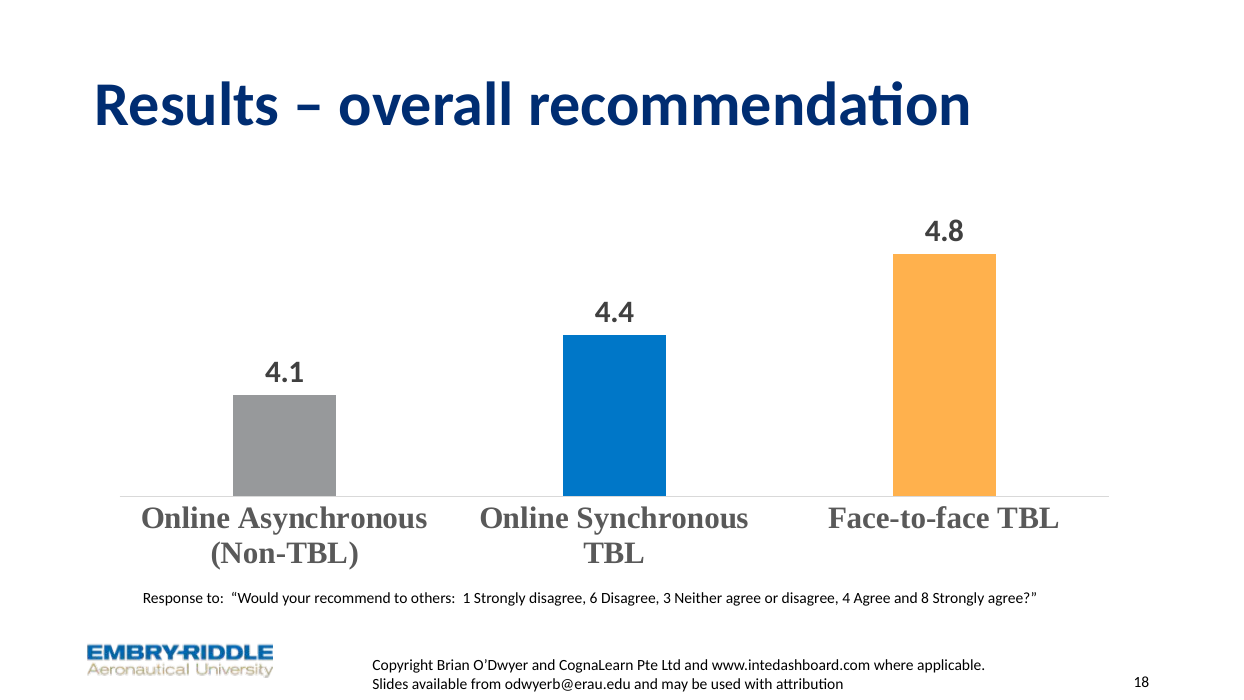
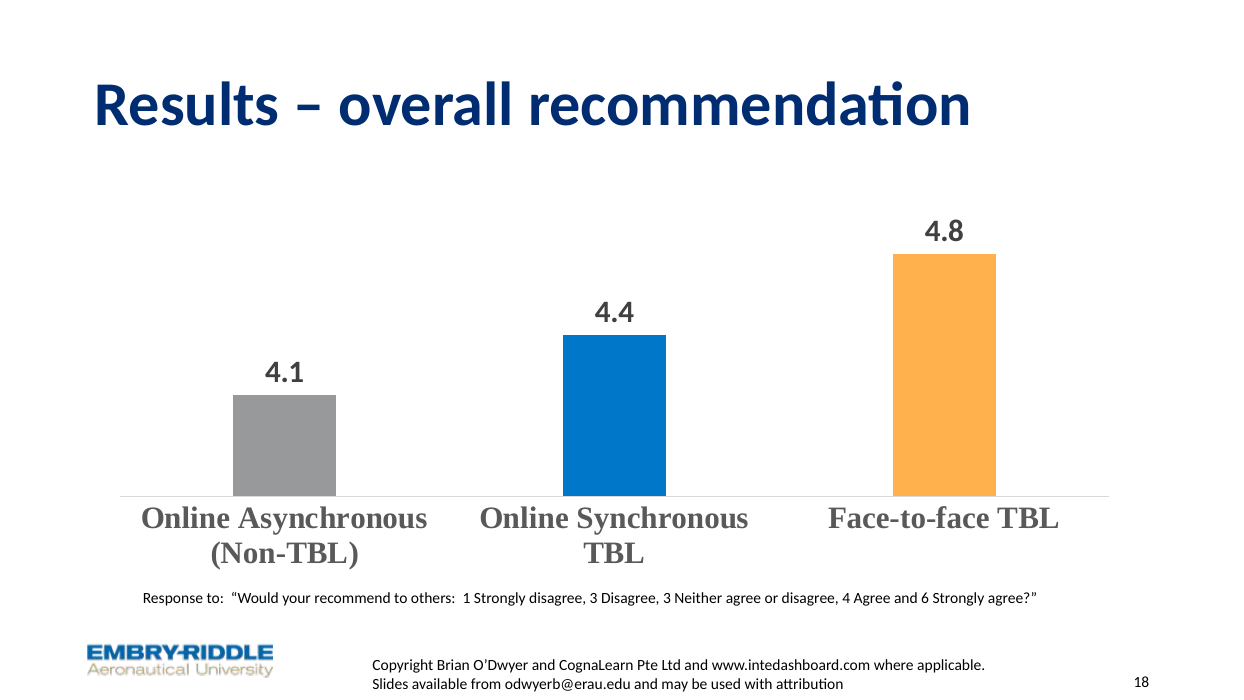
Strongly disagree 6: 6 -> 3
8: 8 -> 6
